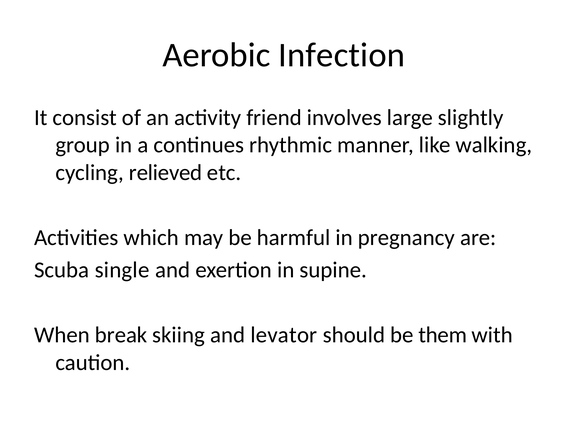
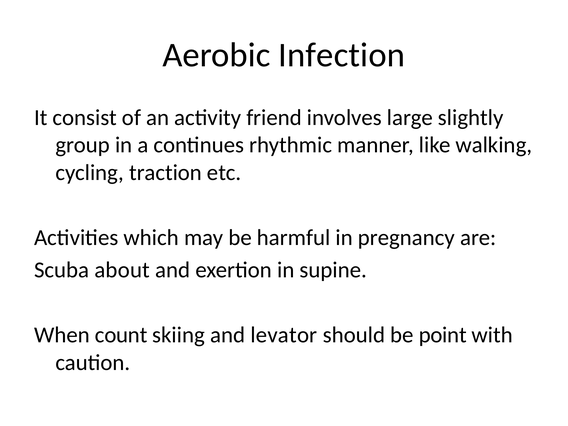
relieved: relieved -> traction
single: single -> about
break: break -> count
them: them -> point
